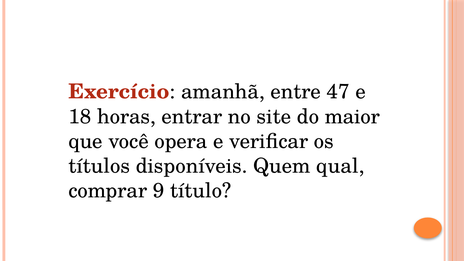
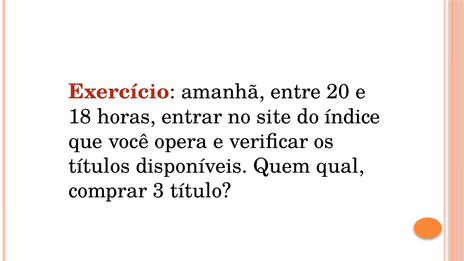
47: 47 -> 20
maior: maior -> índice
9: 9 -> 3
